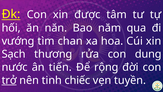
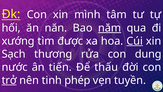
được: được -> mình
năm underline: none -> present
vướng: vướng -> xướng
chan: chan -> được
Cúi underline: none -> present
rộng: rộng -> thấu
chiếc: chiếc -> phép
